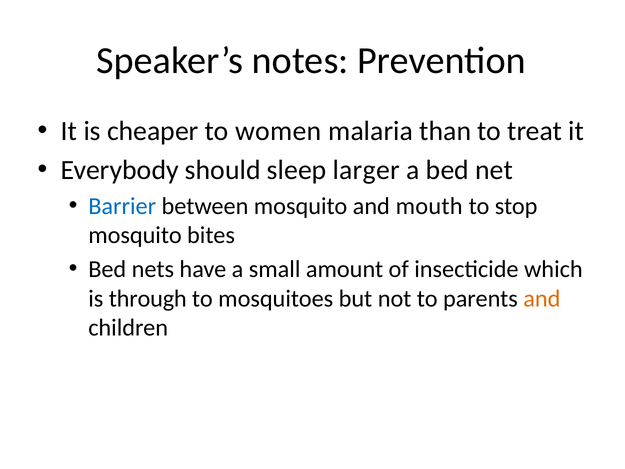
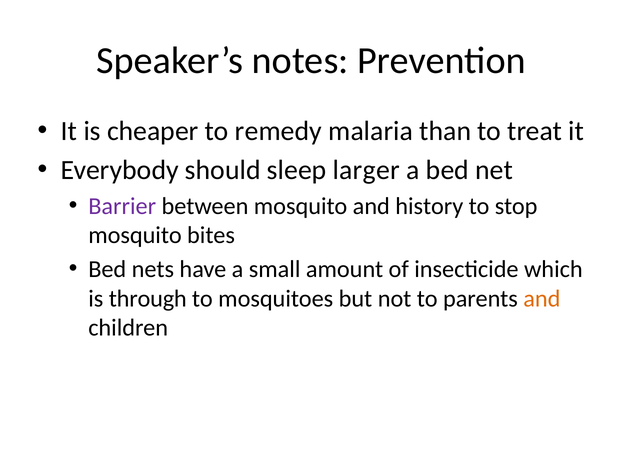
women: women -> remedy
Barrier colour: blue -> purple
mouth: mouth -> history
